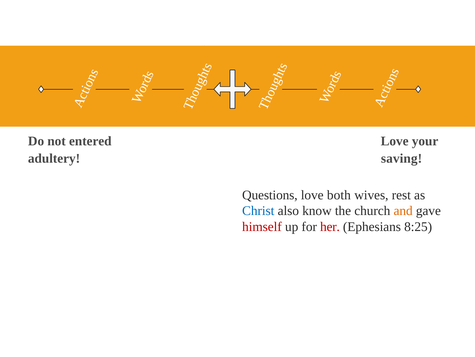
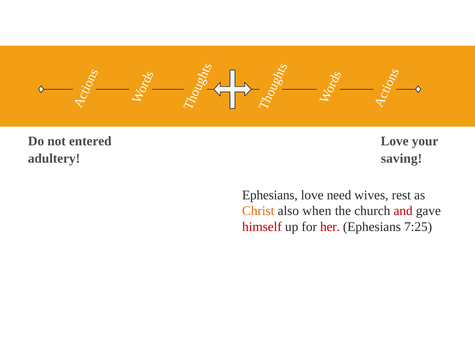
Questions at (270, 195): Questions -> Ephesians
both: both -> need
Christ colour: blue -> orange
know: know -> when
and colour: orange -> red
8:25: 8:25 -> 7:25
